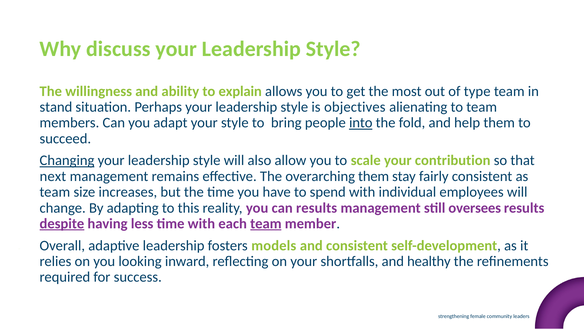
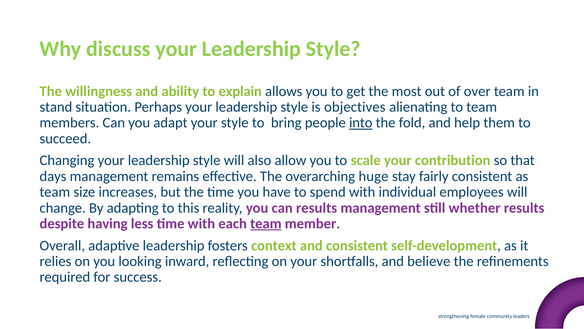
type: type -> over
Changing underline: present -> none
next: next -> days
overarching them: them -> huge
oversees: oversees -> whether
despite underline: present -> none
models: models -> context
healthy: healthy -> believe
